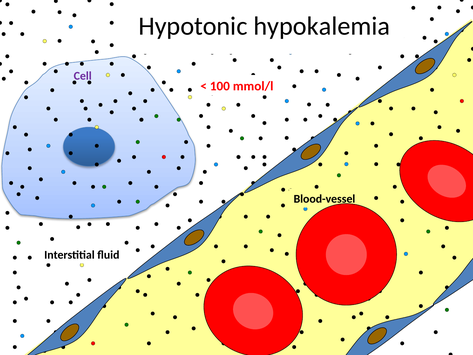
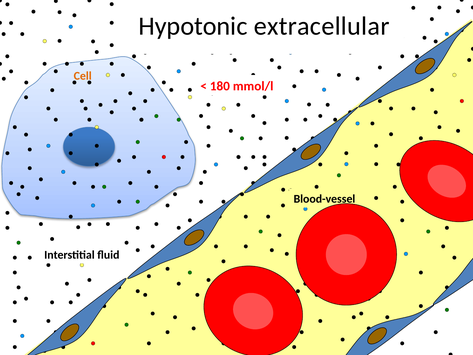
hypokalemia: hypokalemia -> extracellular
Cell colour: purple -> orange
100: 100 -> 180
